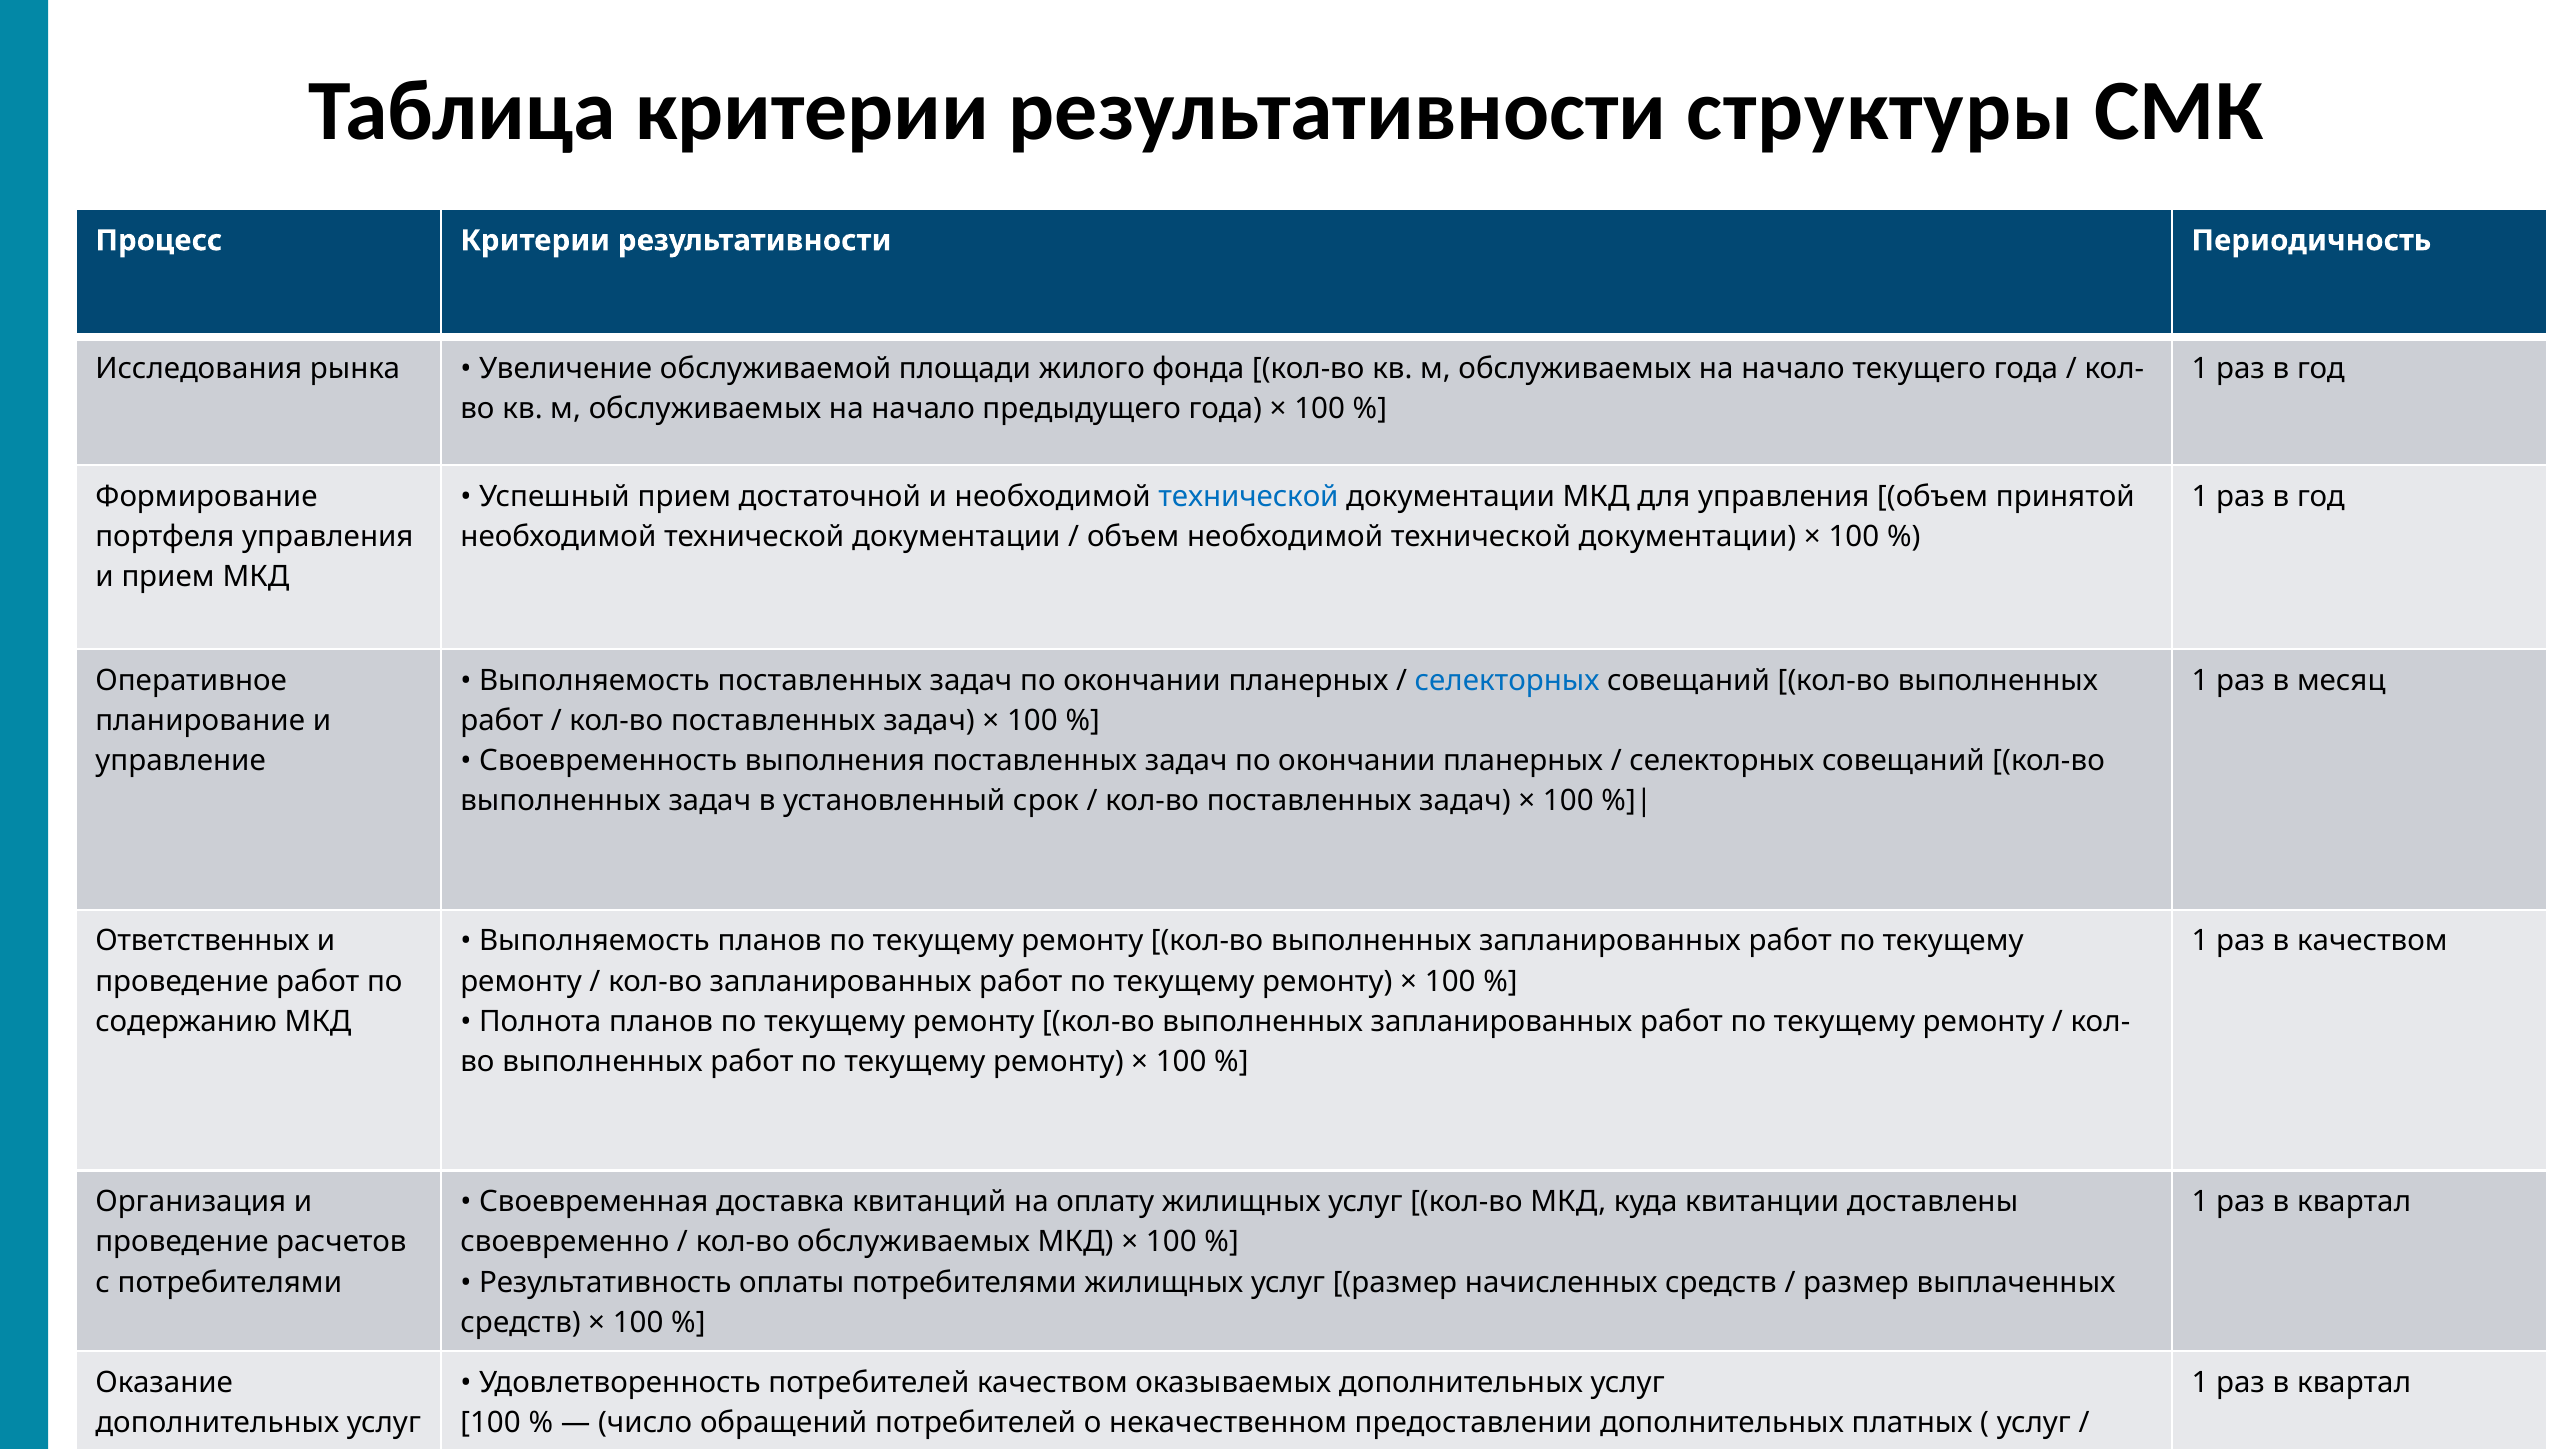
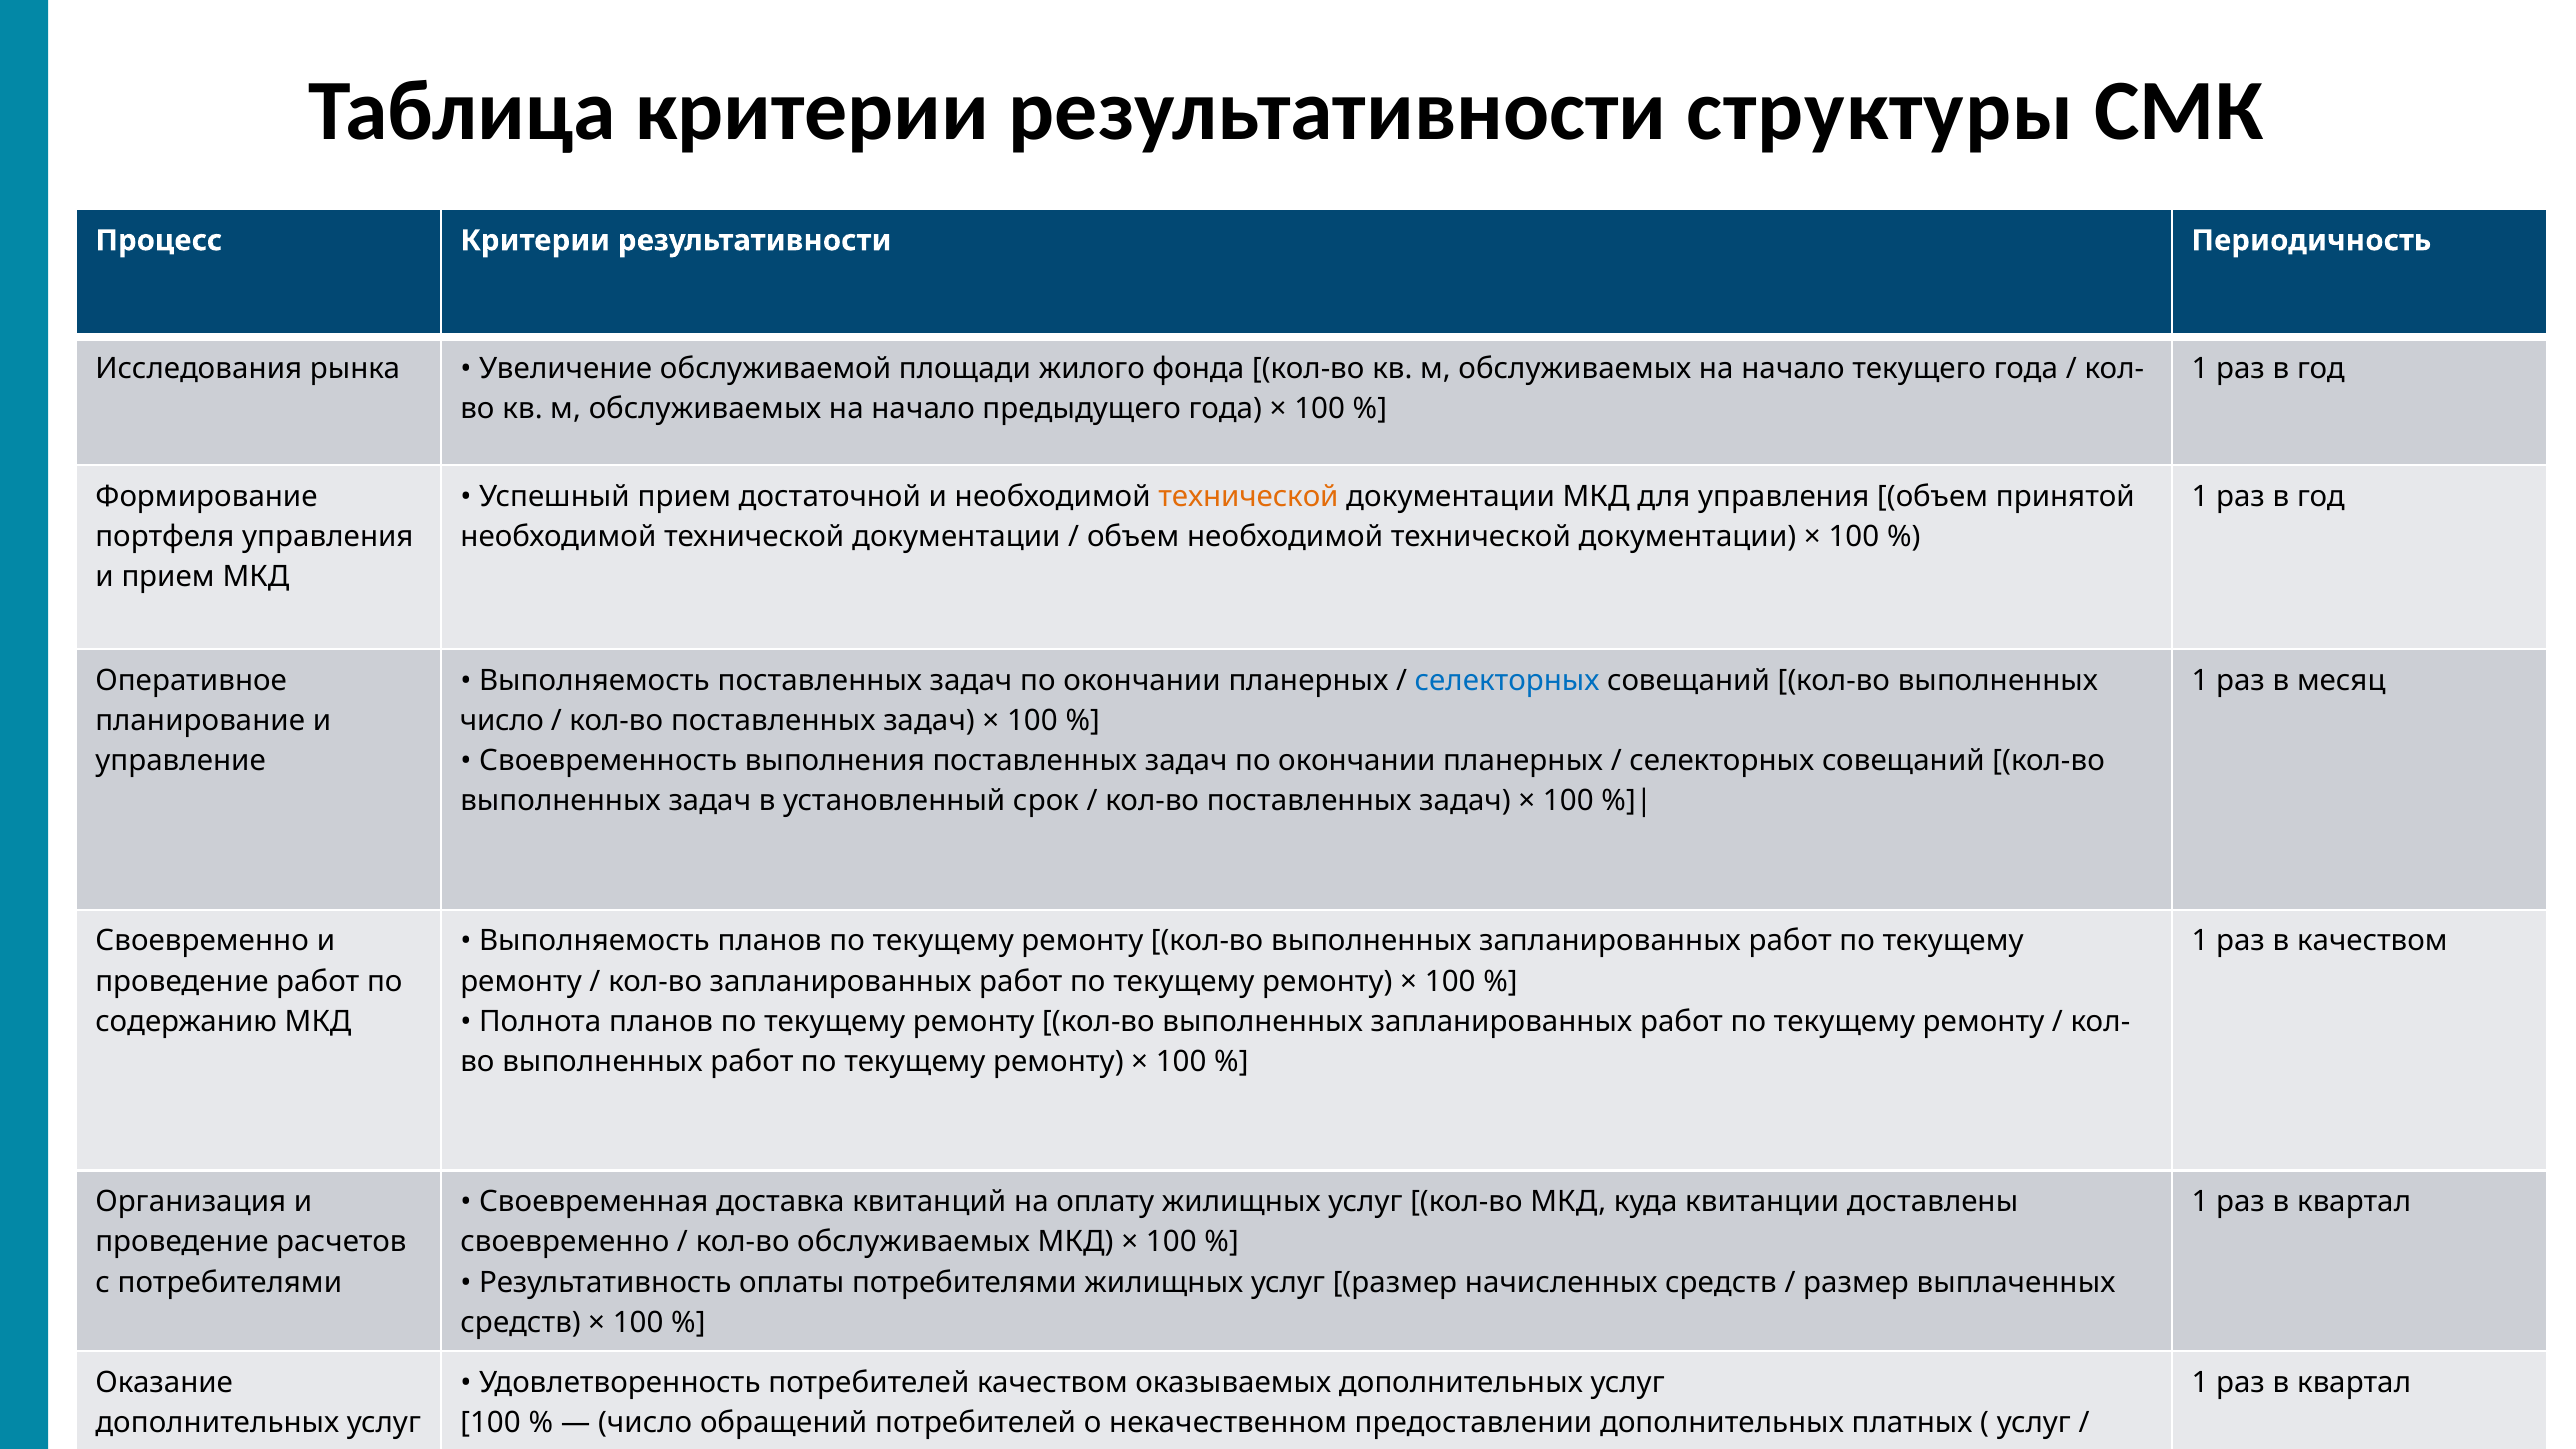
технической at (1248, 496) colour: blue -> orange
работ at (502, 721): работ -> число
Ответственных at (202, 941): Ответственных -> Своевременно
